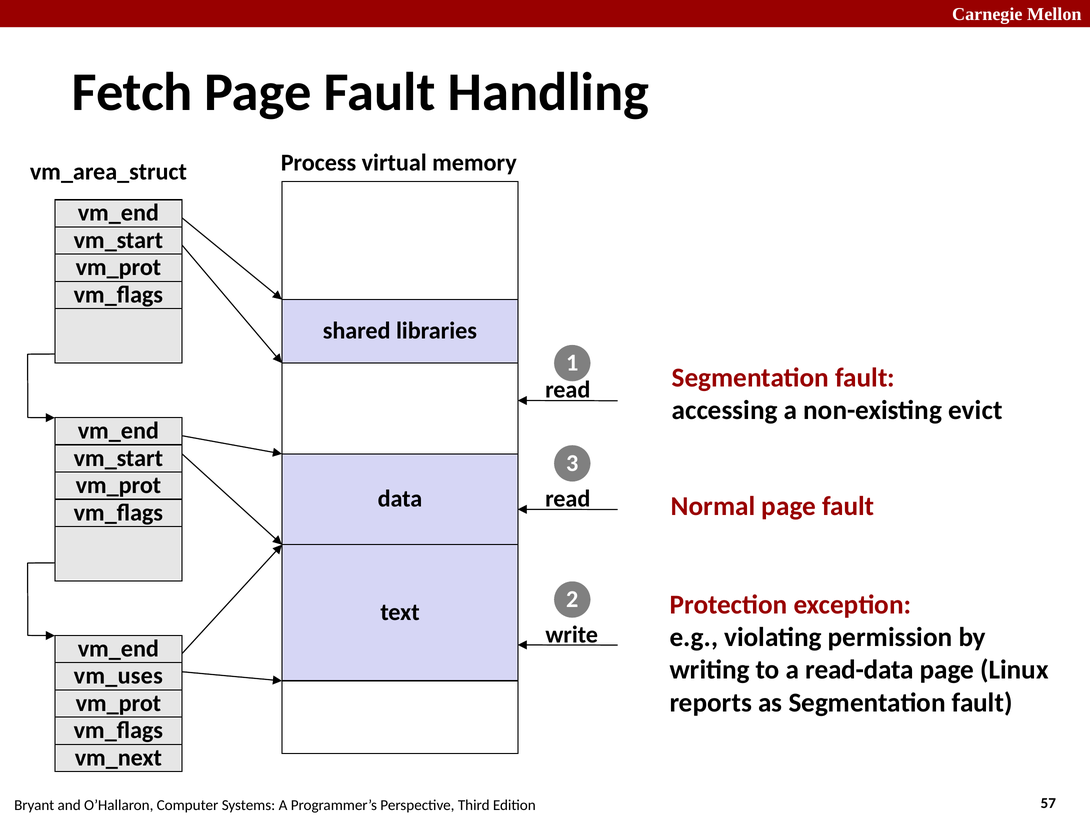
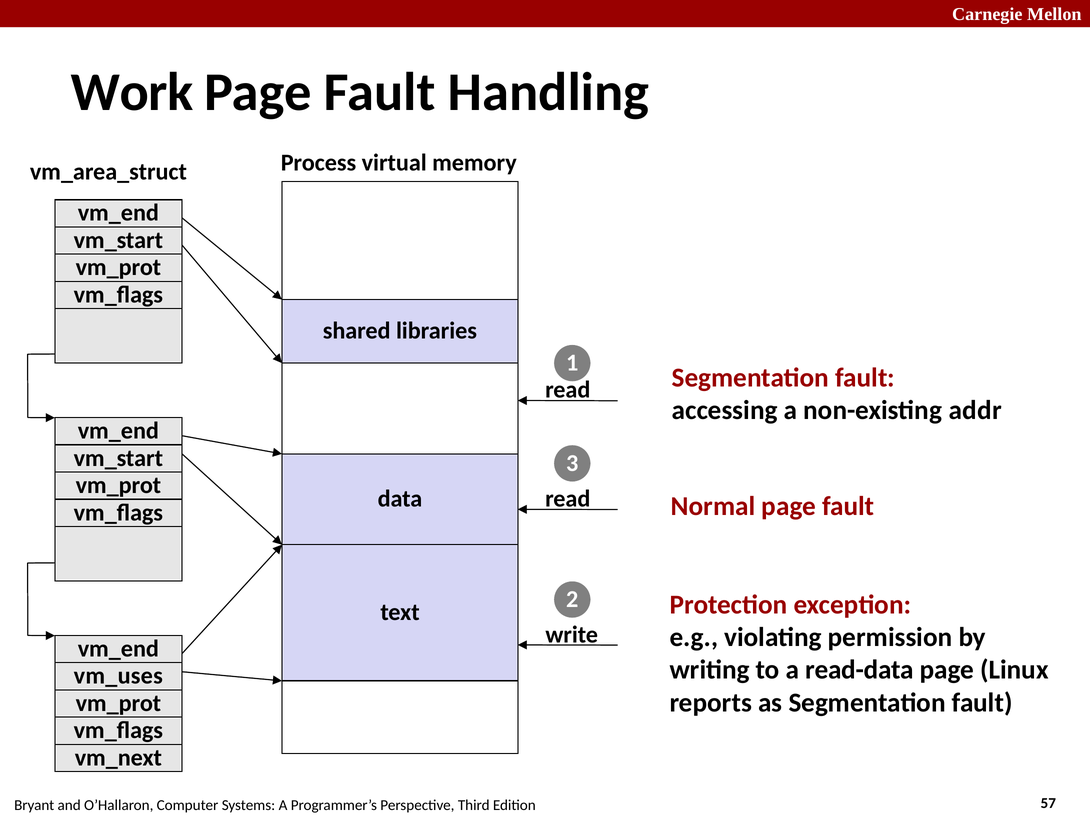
Fetch: Fetch -> Work
evict: evict -> addr
